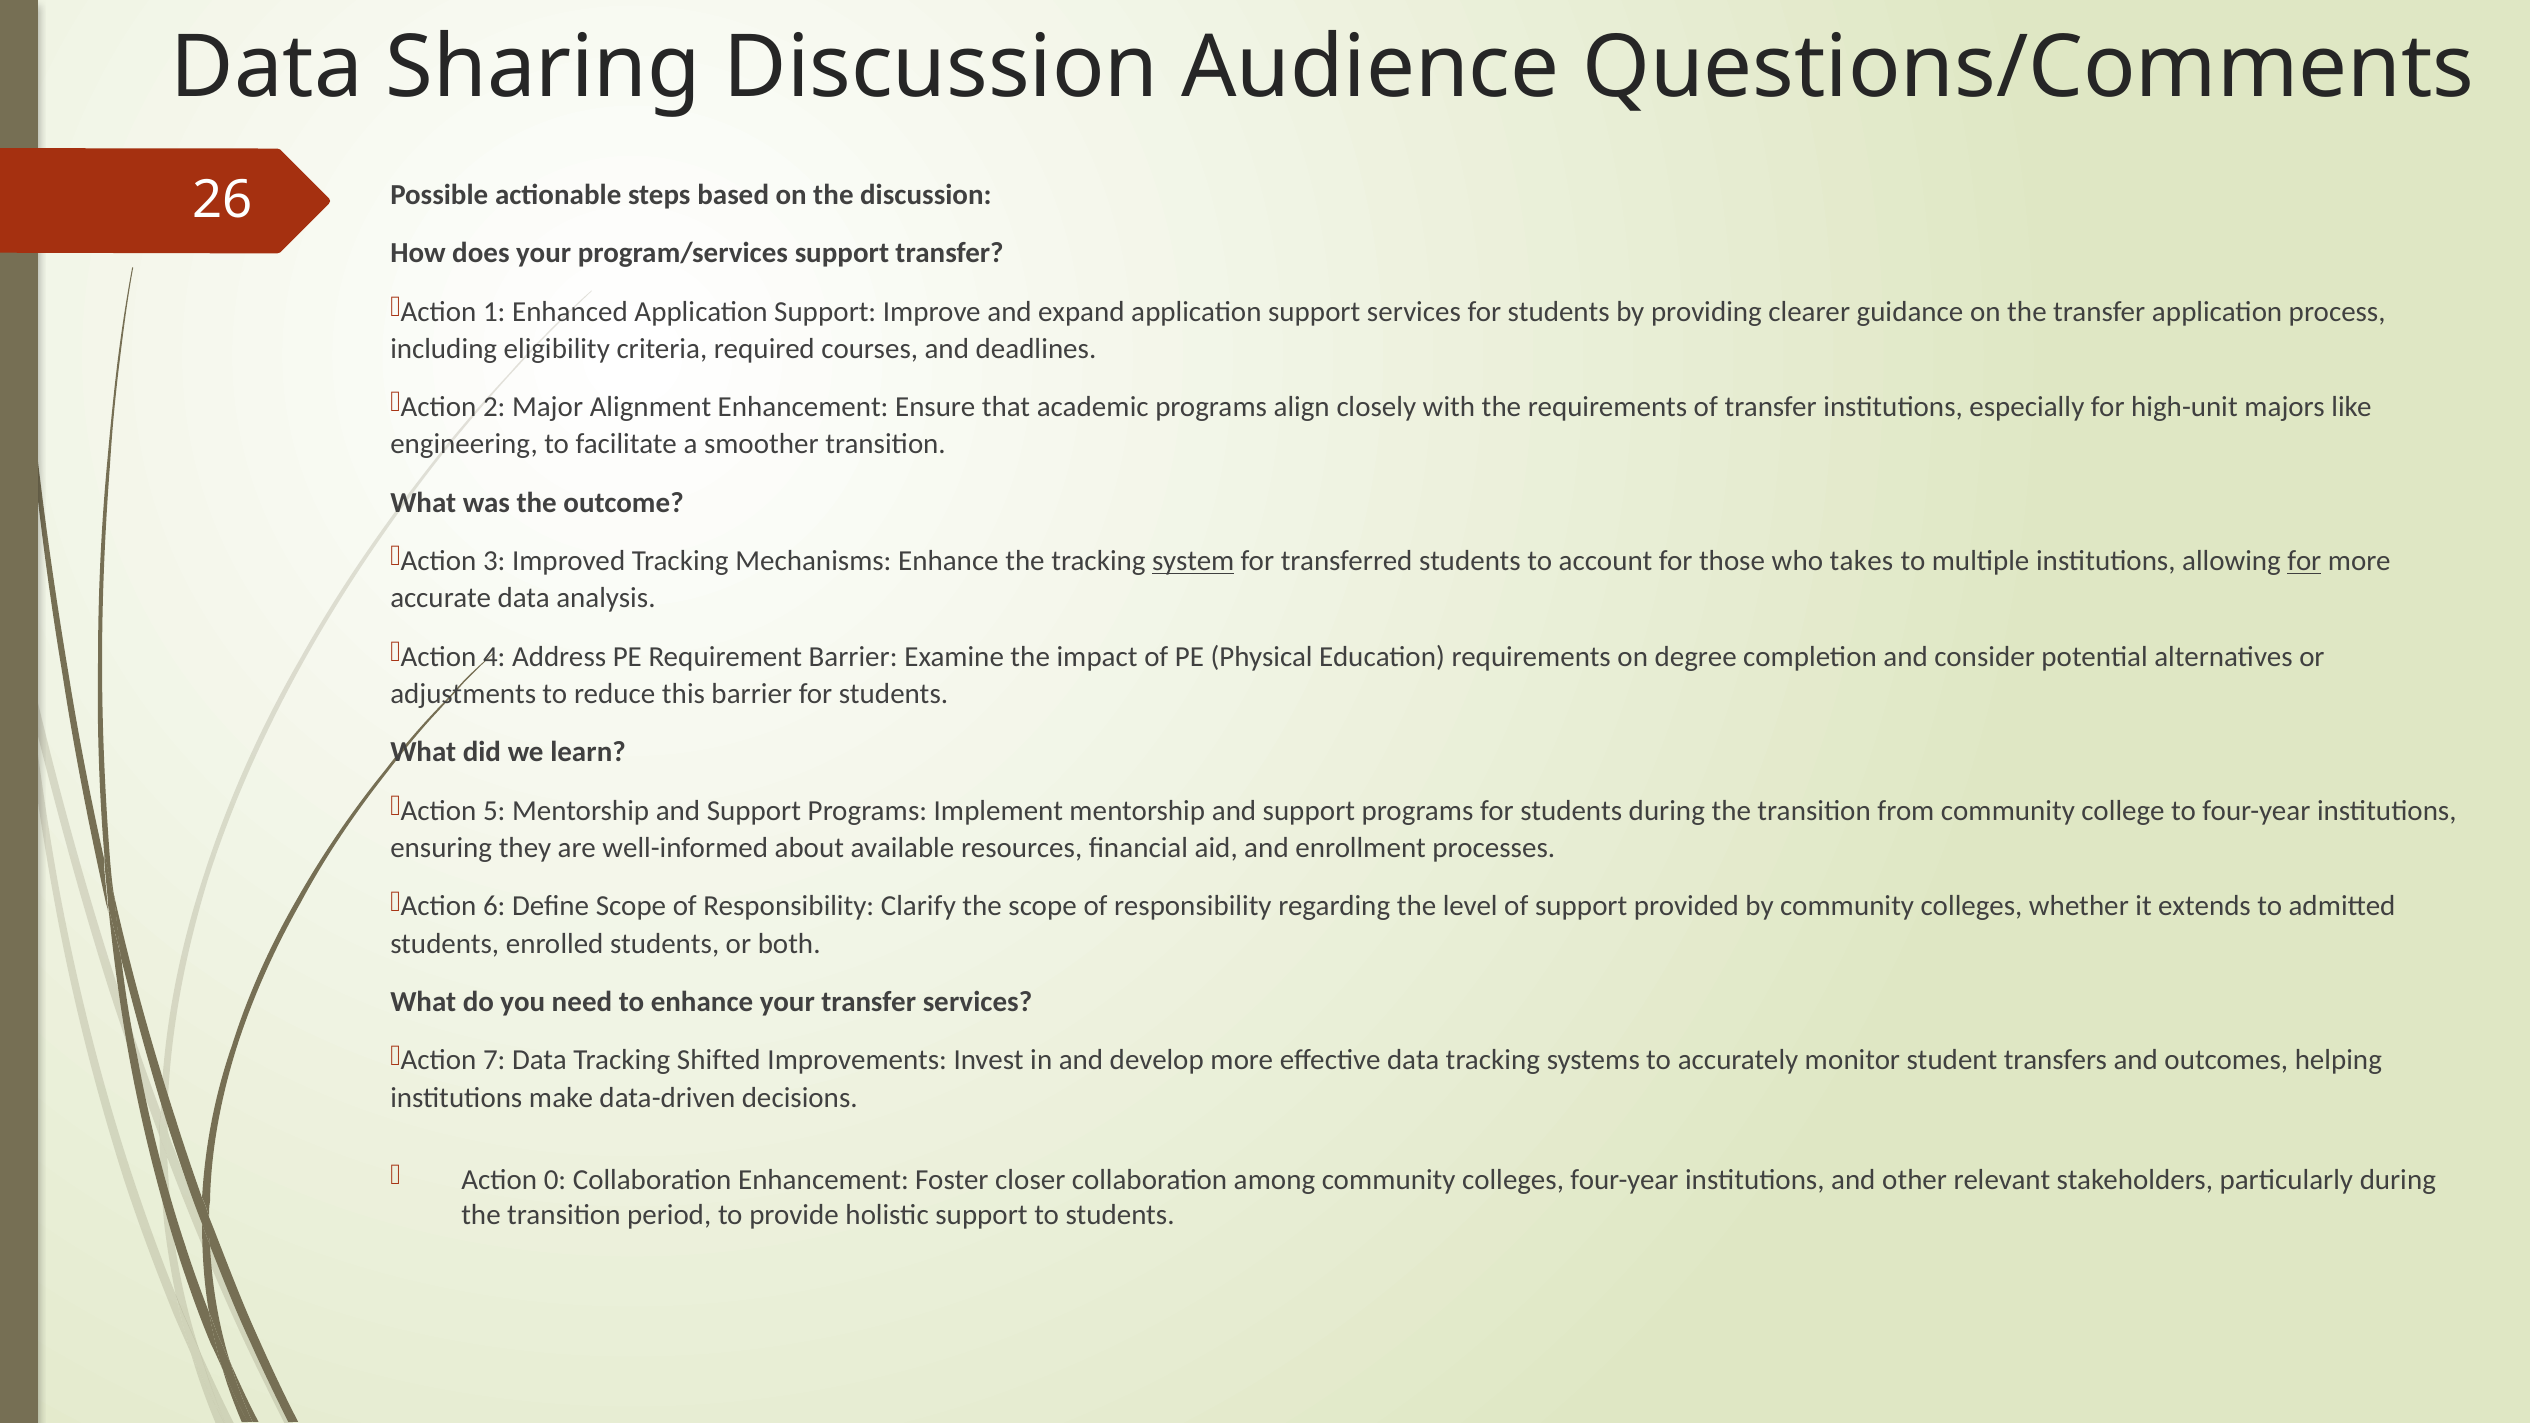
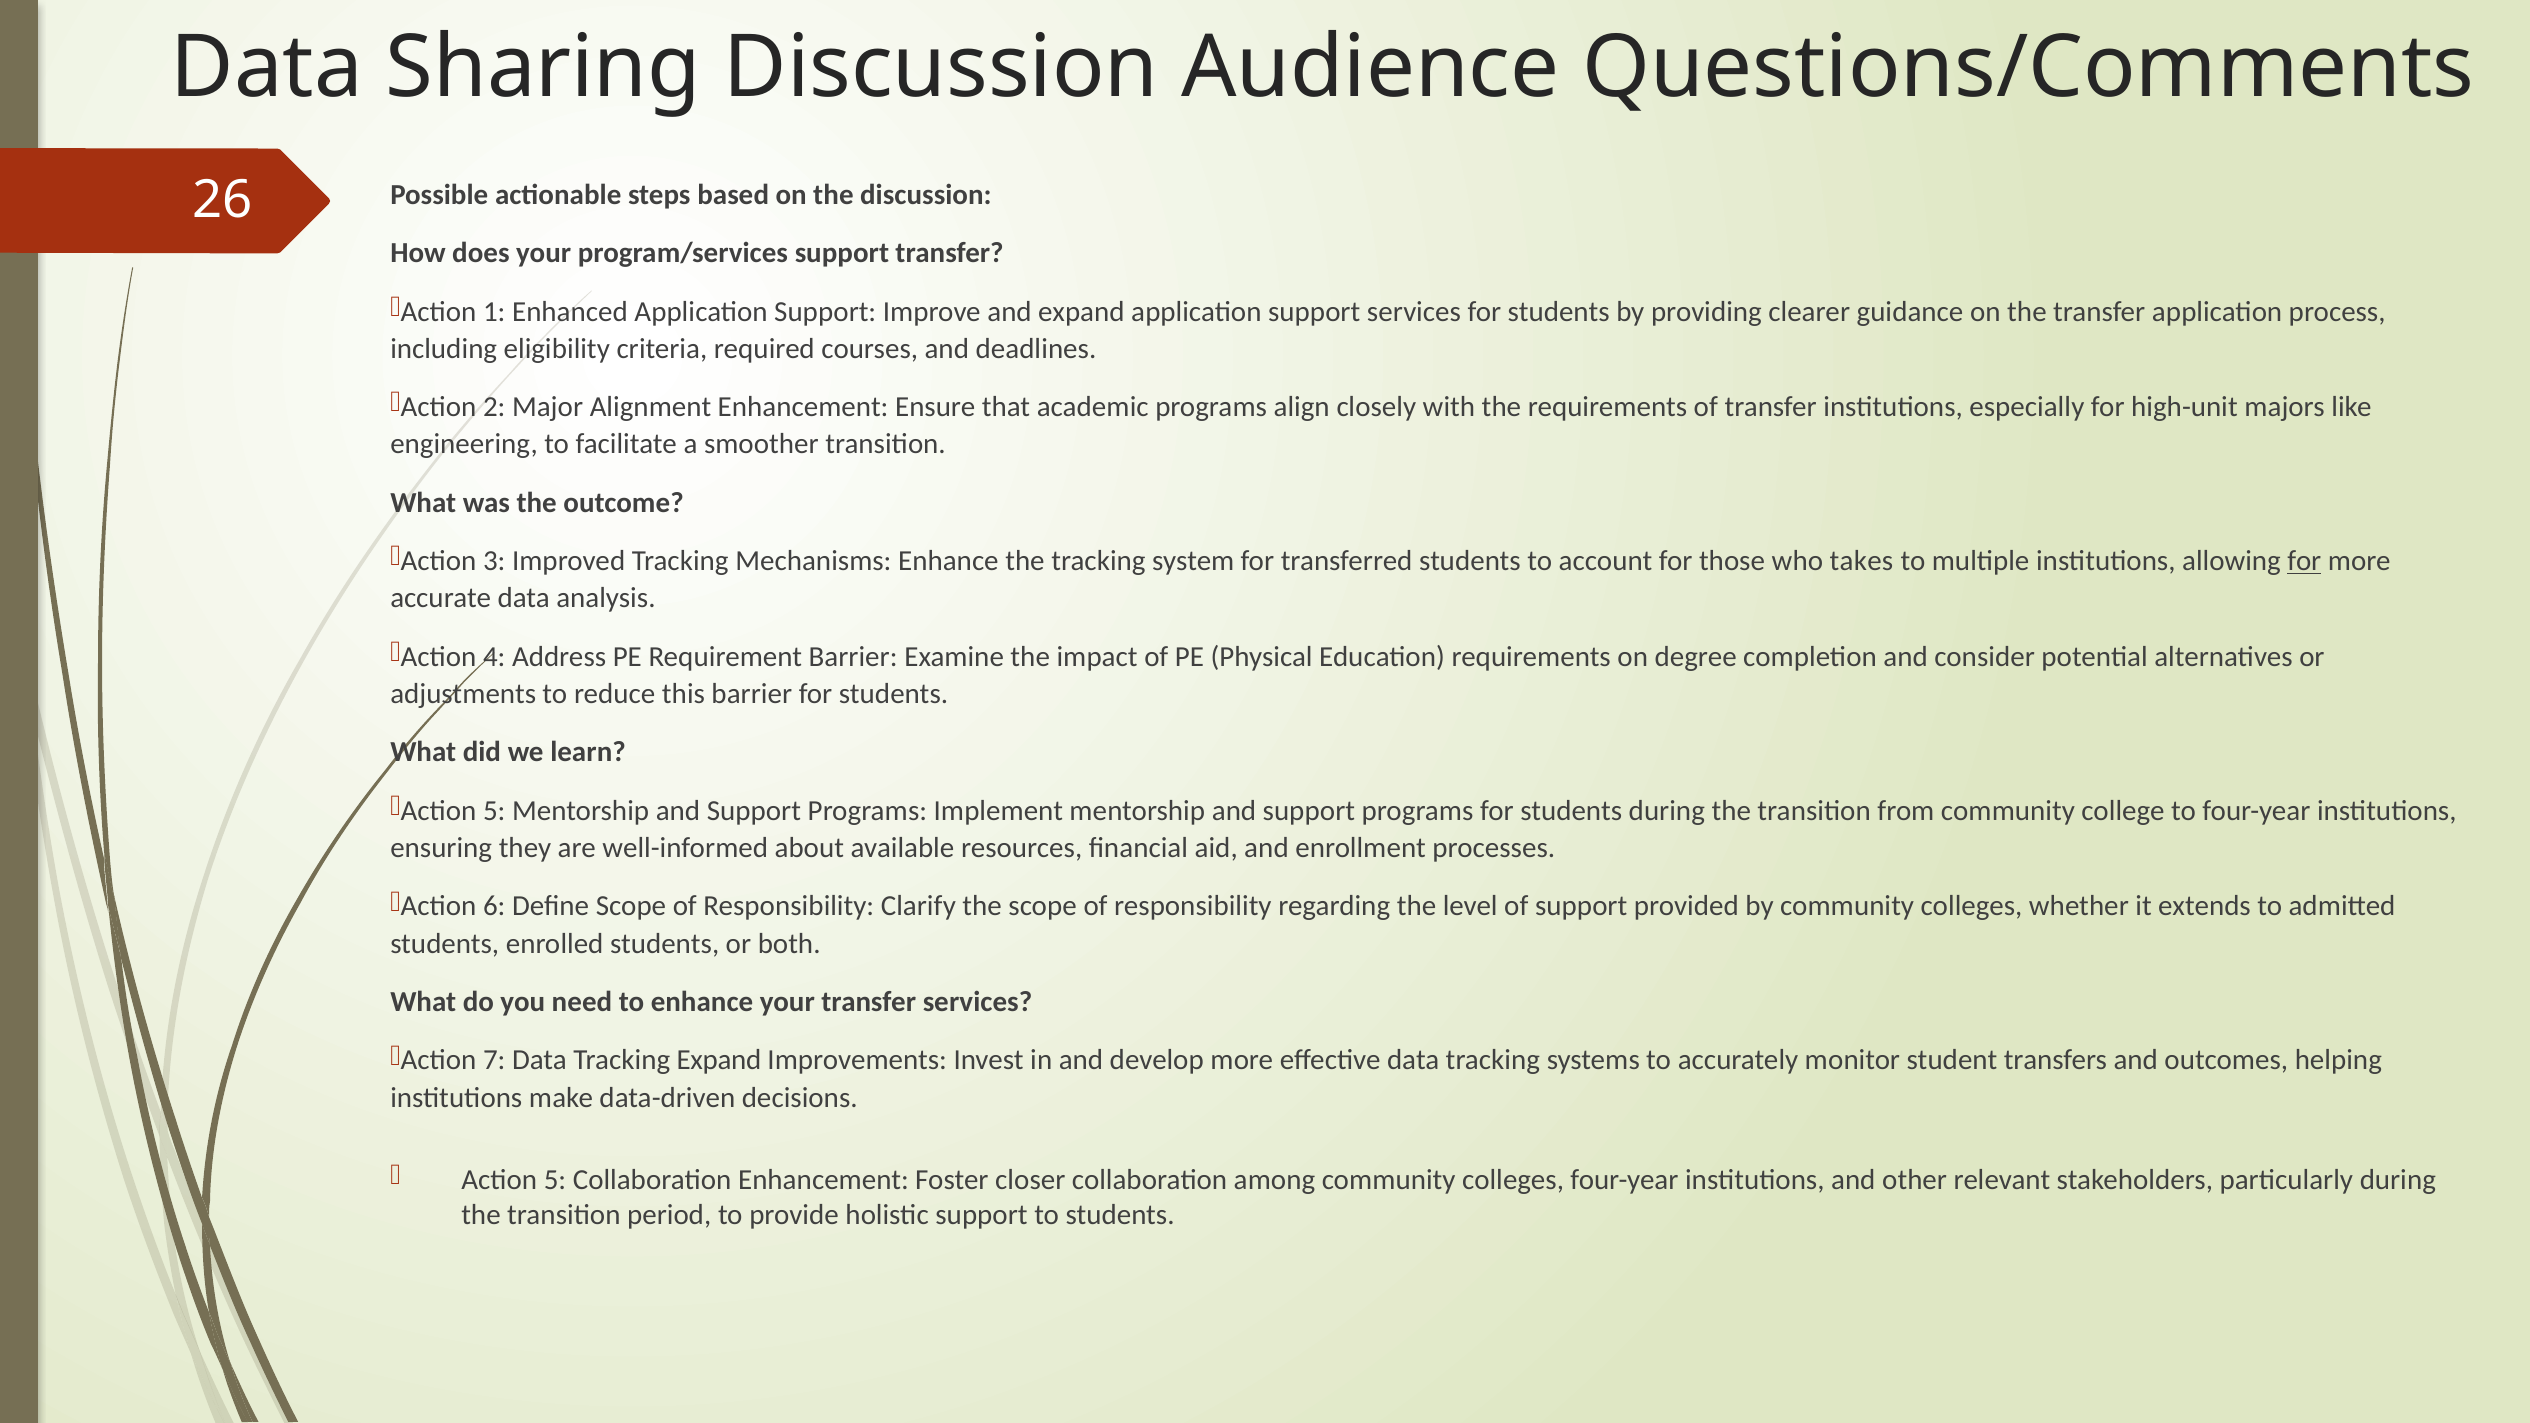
system underline: present -> none
Tracking Shifted: Shifted -> Expand
Action 0: 0 -> 5
